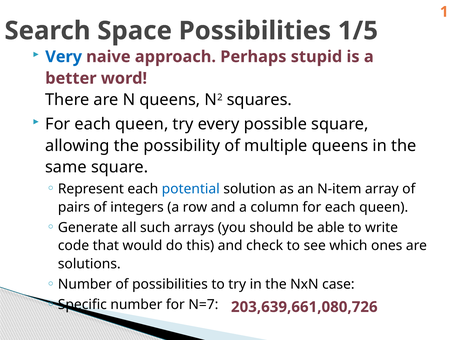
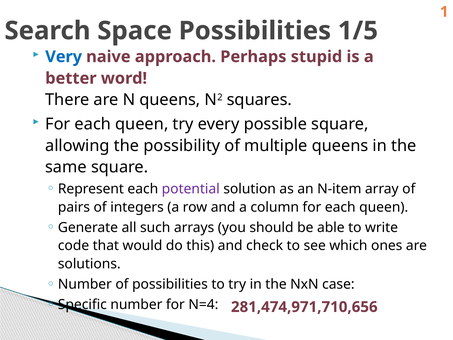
potential colour: blue -> purple
N=7: N=7 -> N=4
203,639,661,080,726: 203,639,661,080,726 -> 281,474,971,710,656
